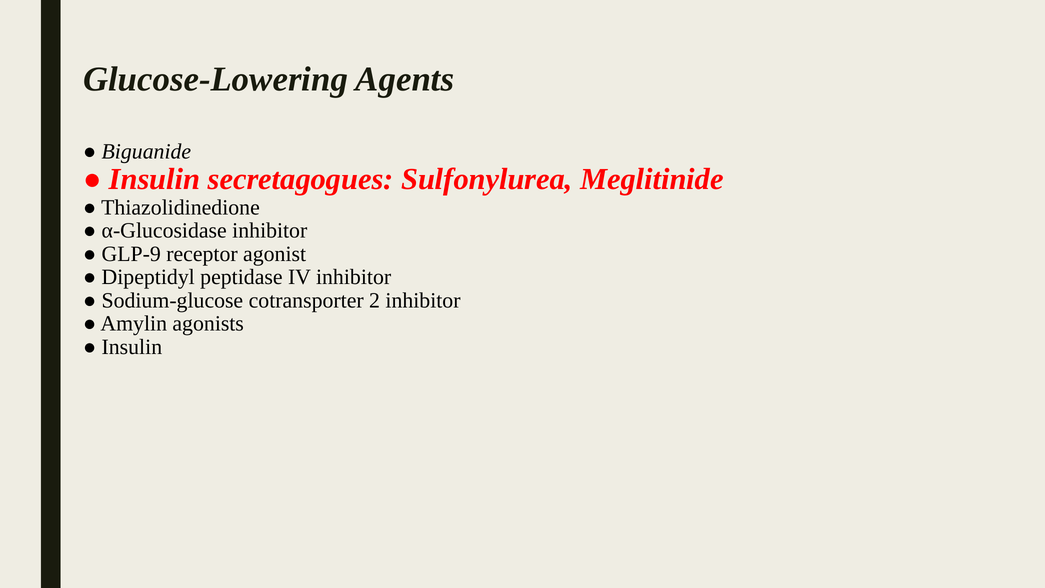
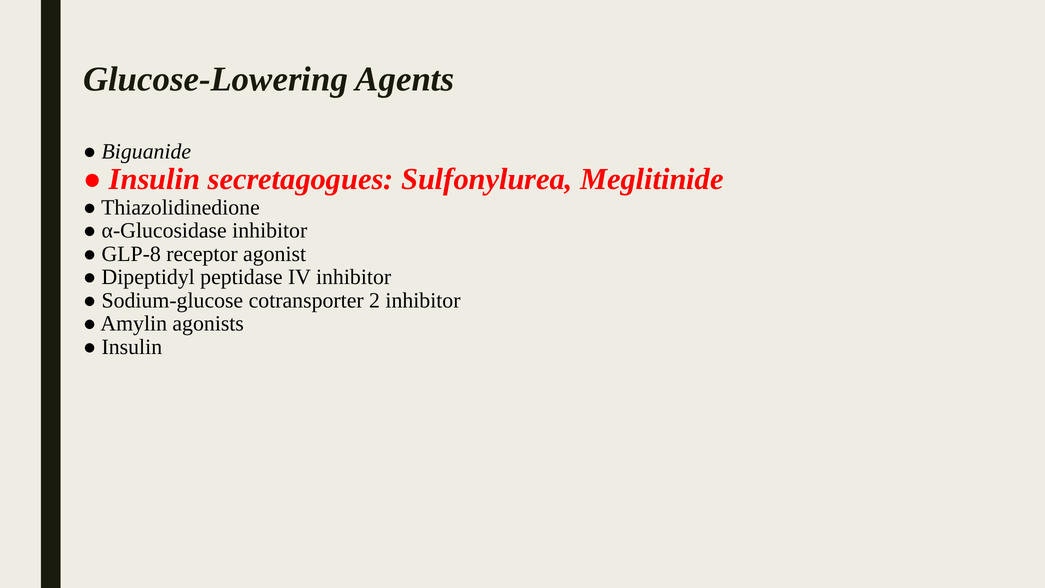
GLP-9: GLP-9 -> GLP-8
